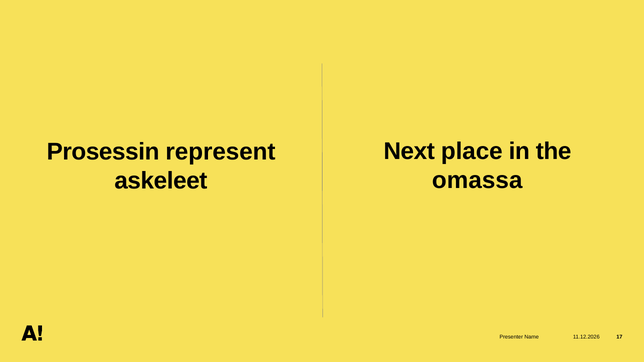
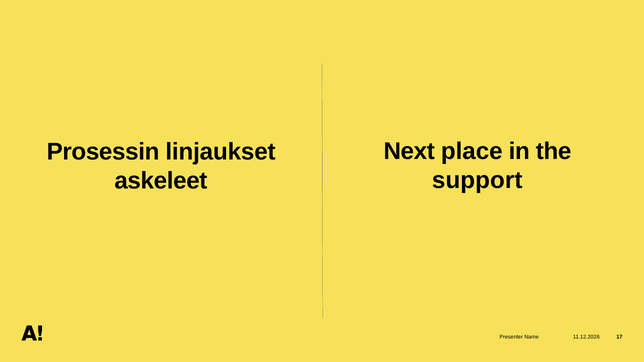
represent: represent -> linjaukset
omassa: omassa -> support
